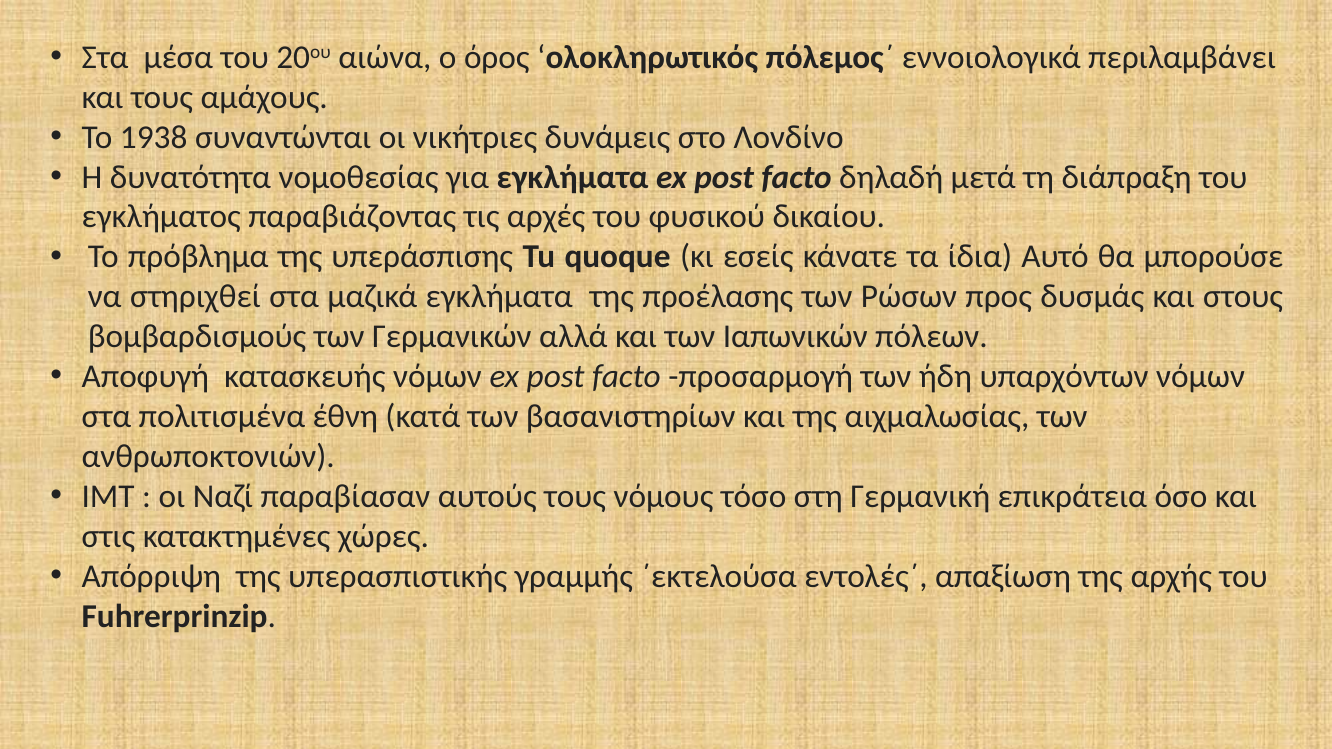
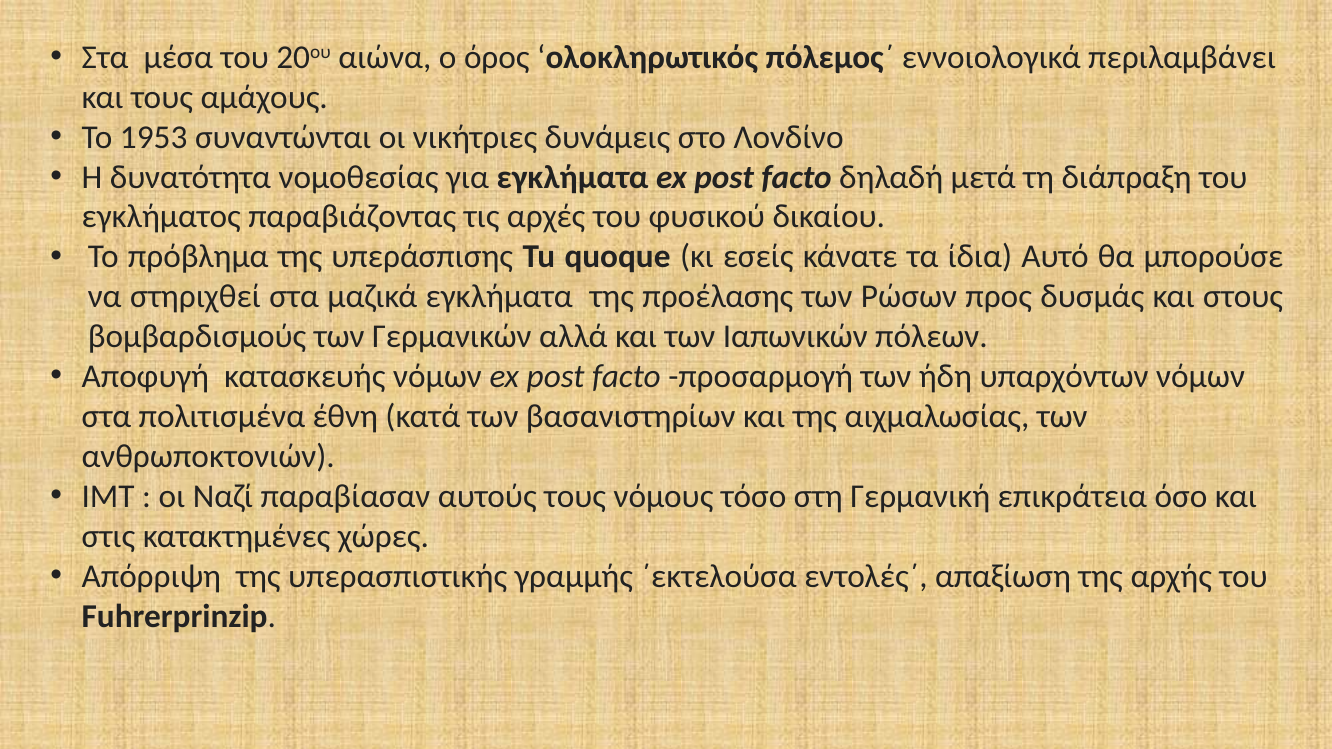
1938: 1938 -> 1953
